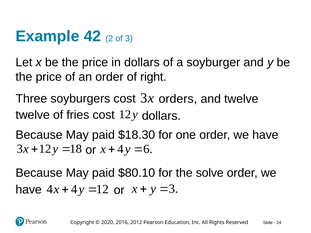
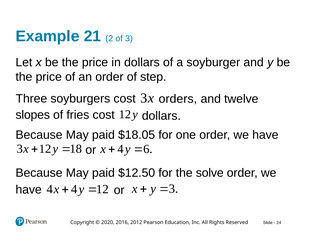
42: 42 -> 21
right: right -> step
twelve at (33, 115): twelve -> slopes
$18.30: $18.30 -> $18.05
$80.10: $80.10 -> $12.50
